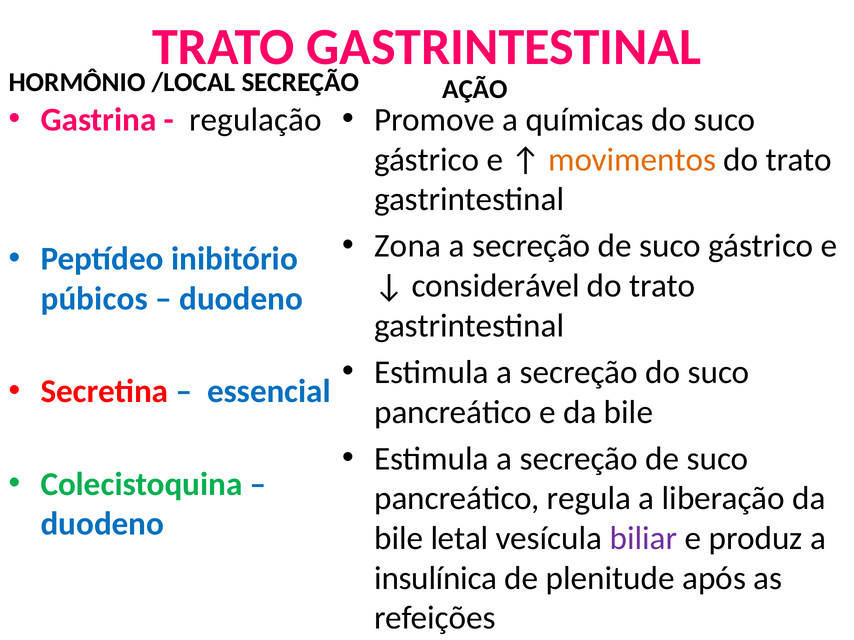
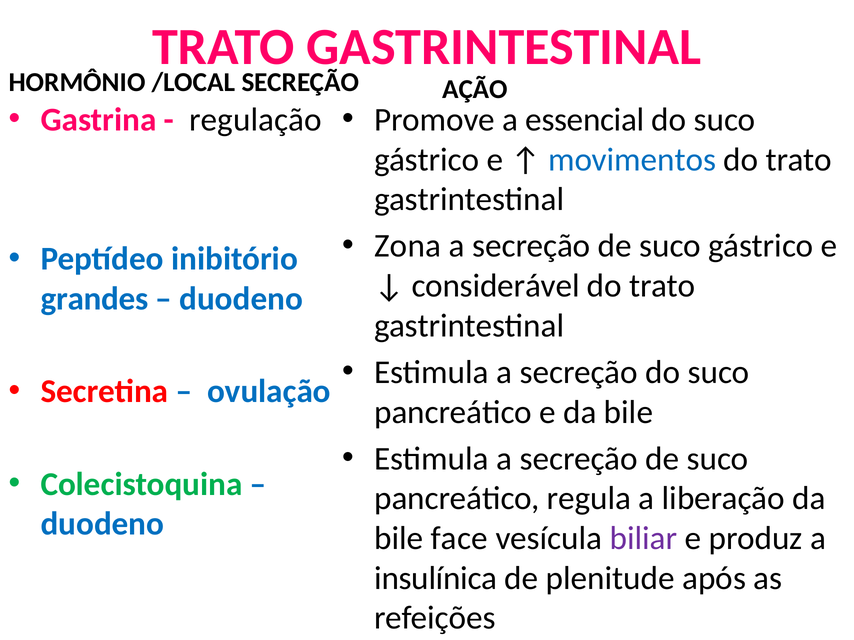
químicas: químicas -> essencial
movimentos colour: orange -> blue
púbicos: púbicos -> grandes
essencial: essencial -> ovulação
letal: letal -> face
